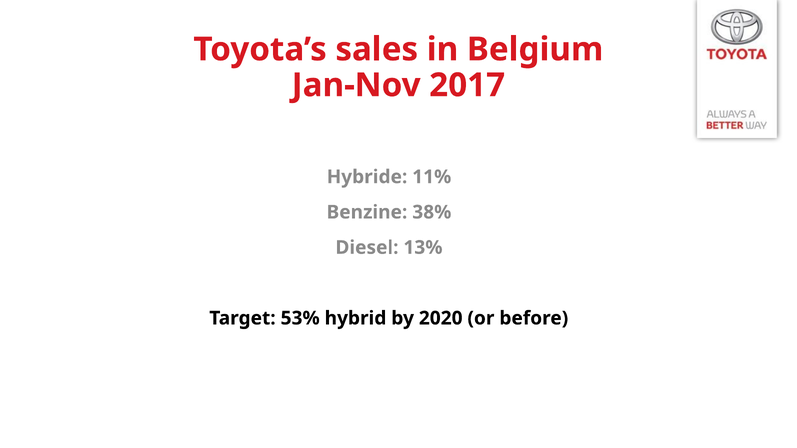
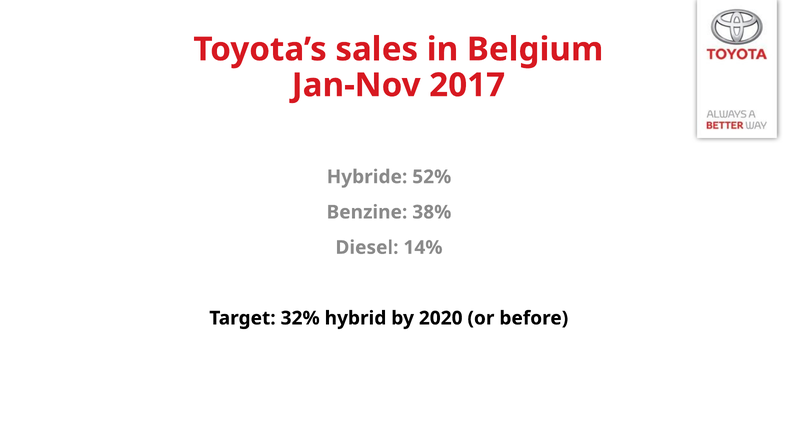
11%: 11% -> 52%
13%: 13% -> 14%
53%: 53% -> 32%
